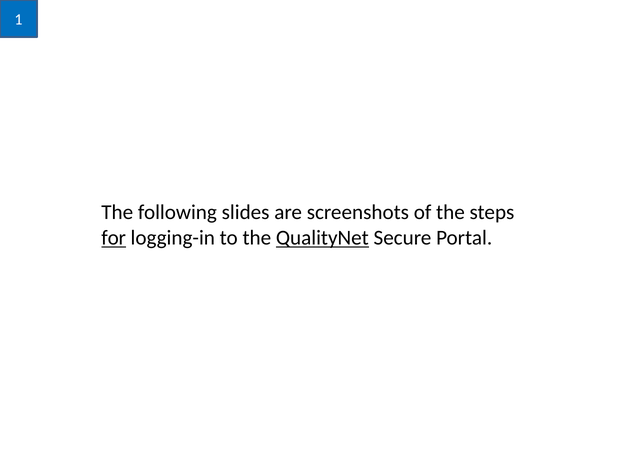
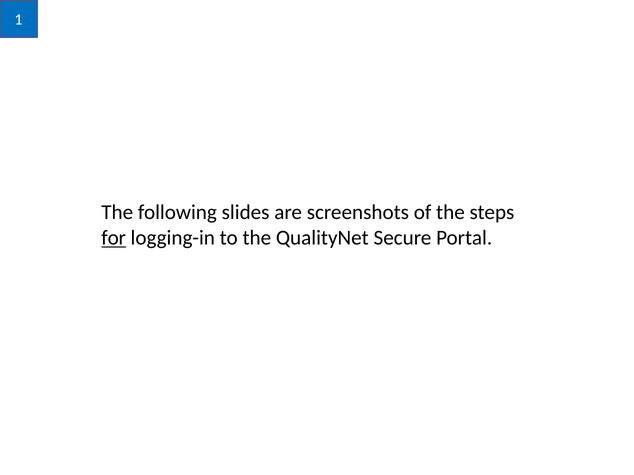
QualityNet underline: present -> none
